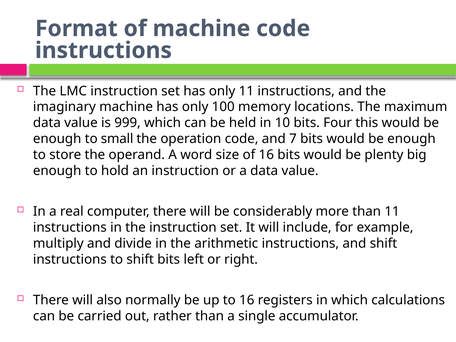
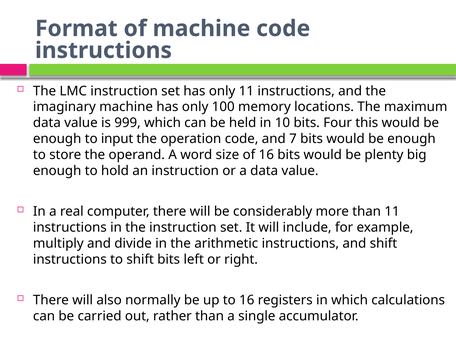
small: small -> input
